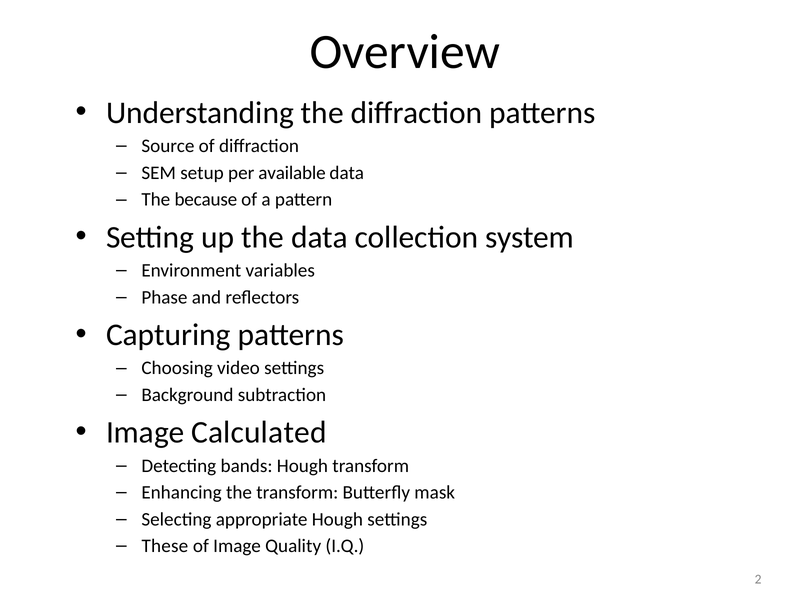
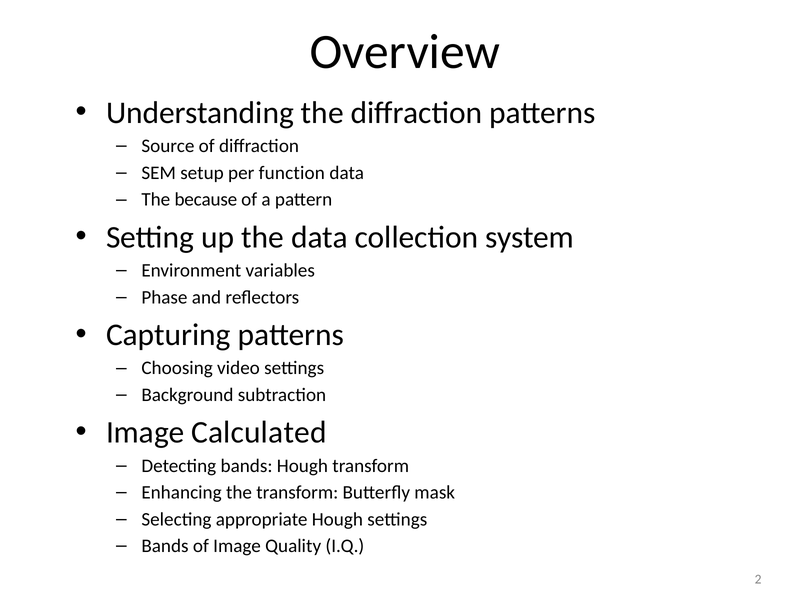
available: available -> function
These at (165, 547): These -> Bands
